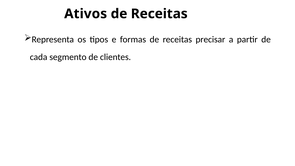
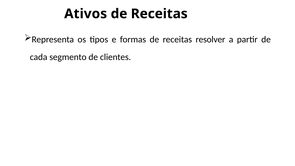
precisar: precisar -> resolver
